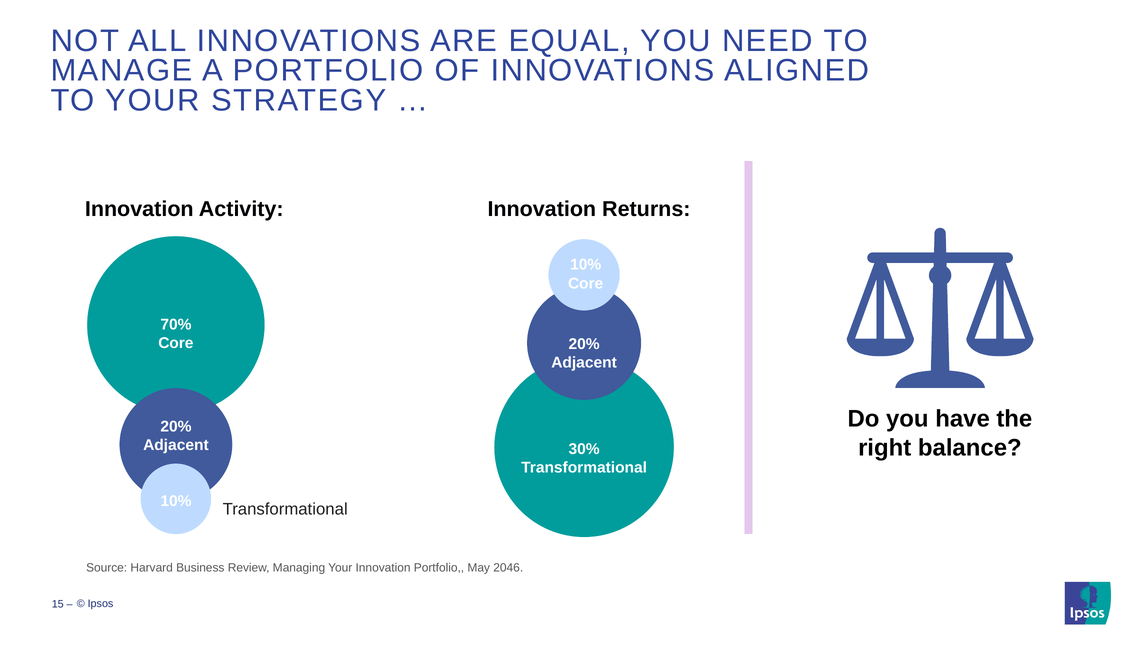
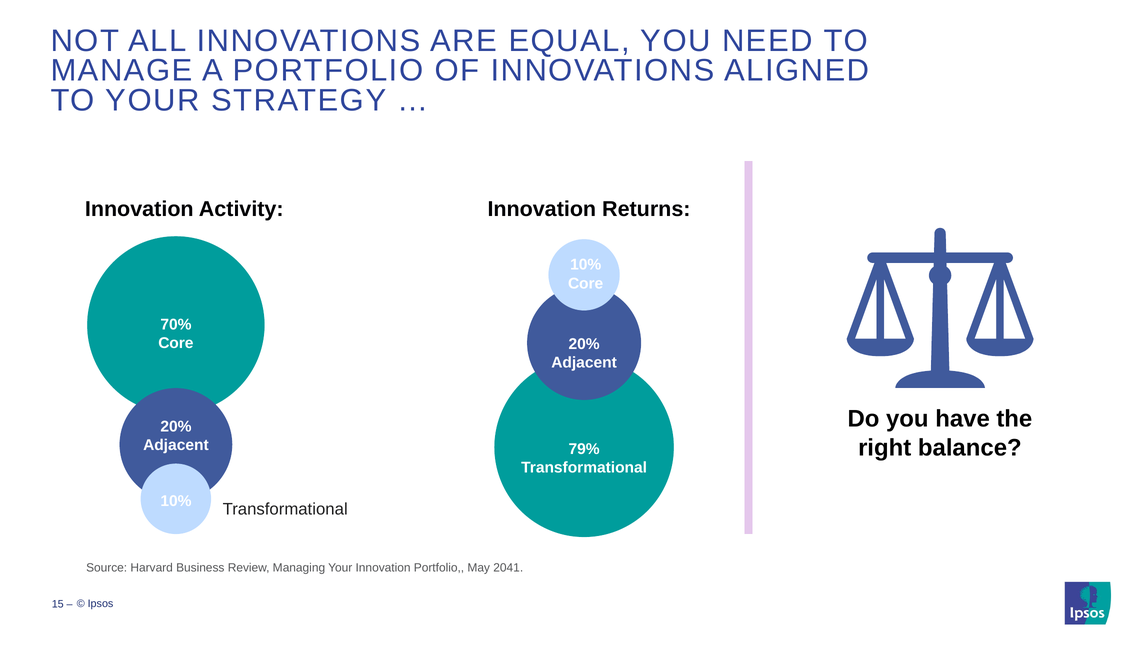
30%: 30% -> 79%
2046: 2046 -> 2041
